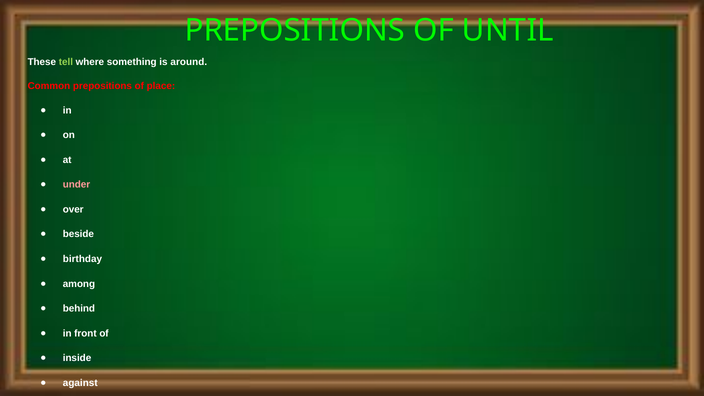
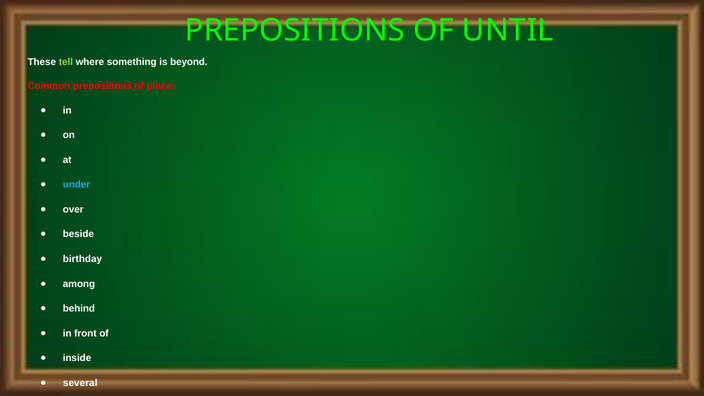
around: around -> beyond
under colour: pink -> light blue
against: against -> several
